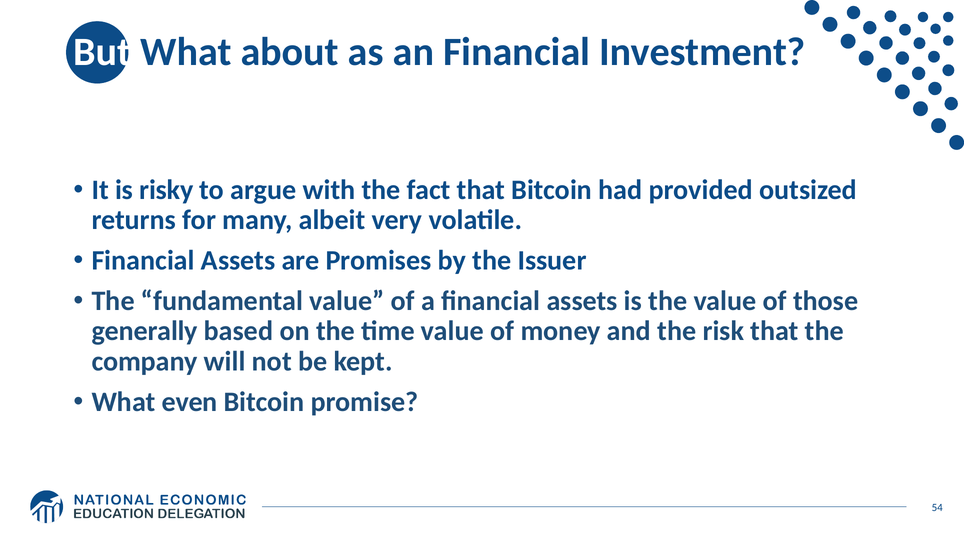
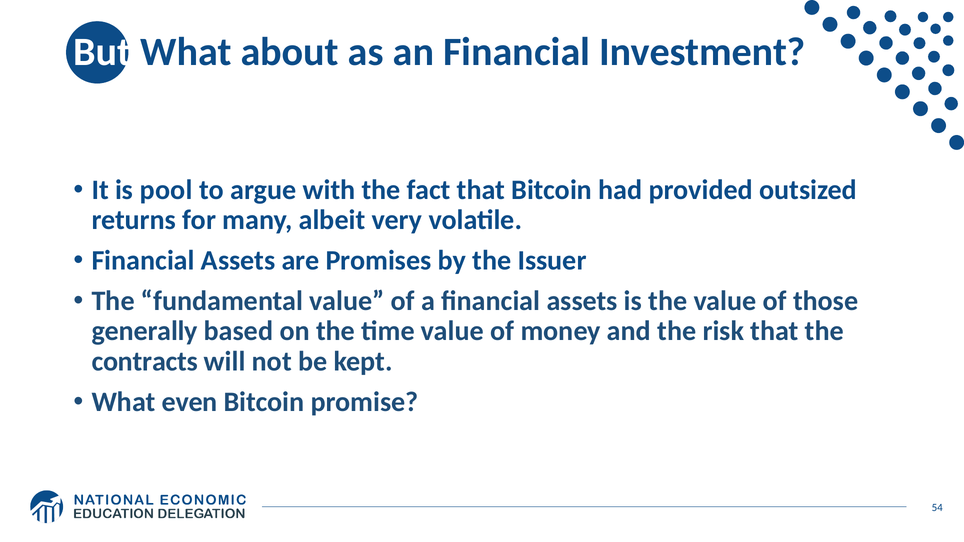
risky: risky -> pool
company: company -> contracts
